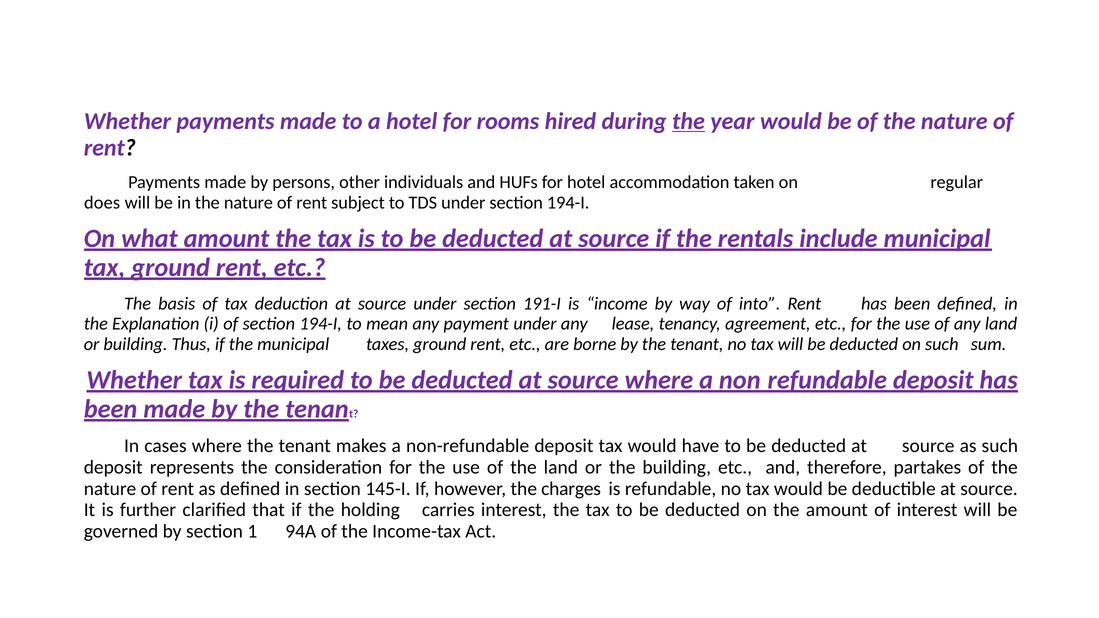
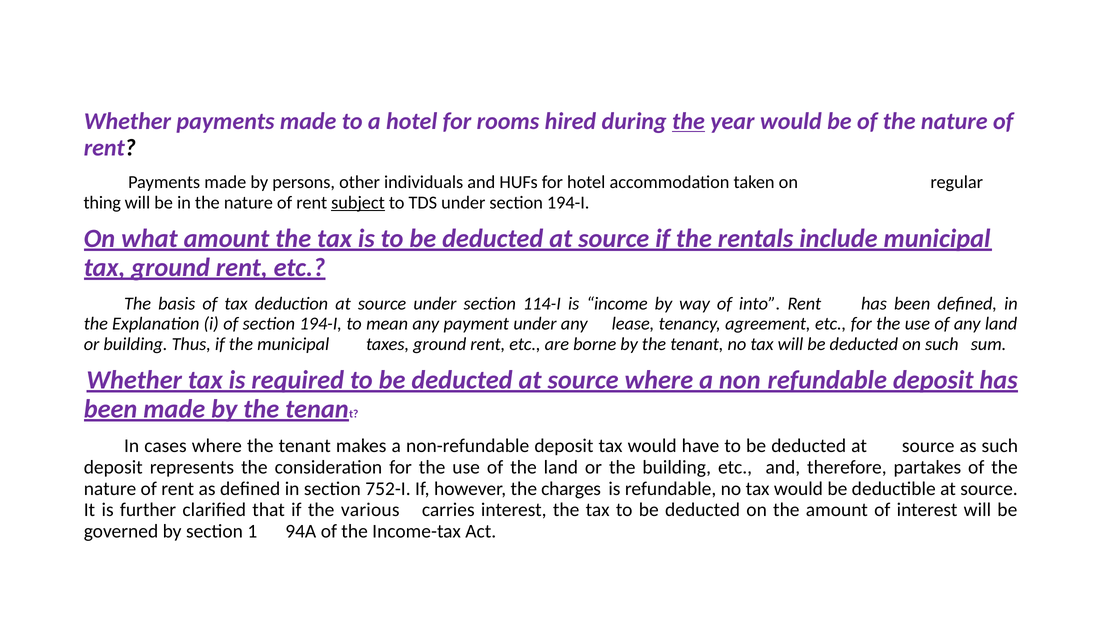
does: does -> thing
subject underline: none -> present
191-I: 191-I -> 114-I
145-I: 145-I -> 752-I
holding: holding -> various
